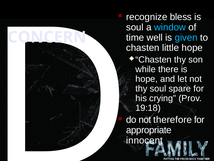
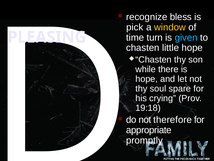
soul at (135, 27): soul -> pick
window colour: light blue -> yellow
well: well -> turn
CONCERN: CONCERN -> PLEASING
innocent: innocent -> promptly
